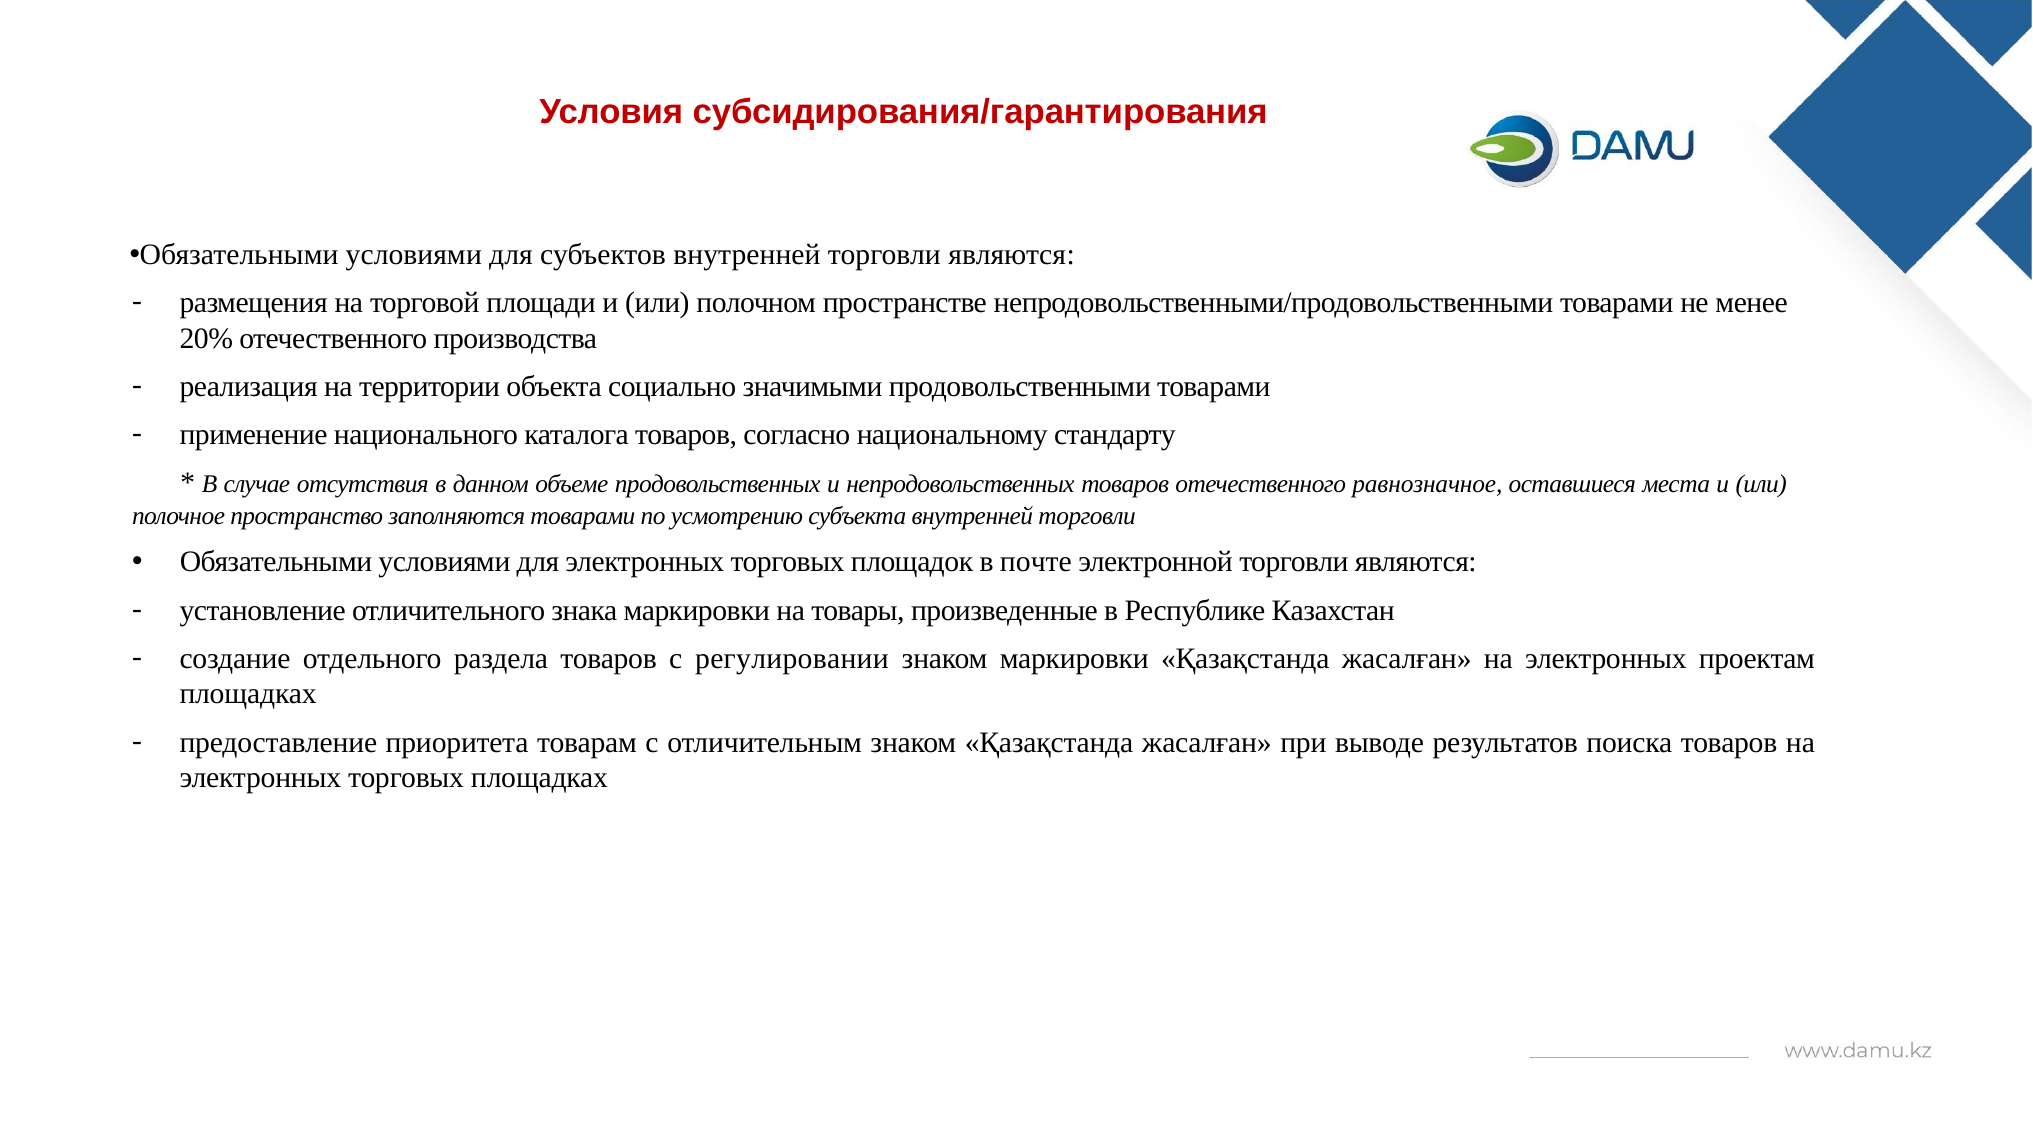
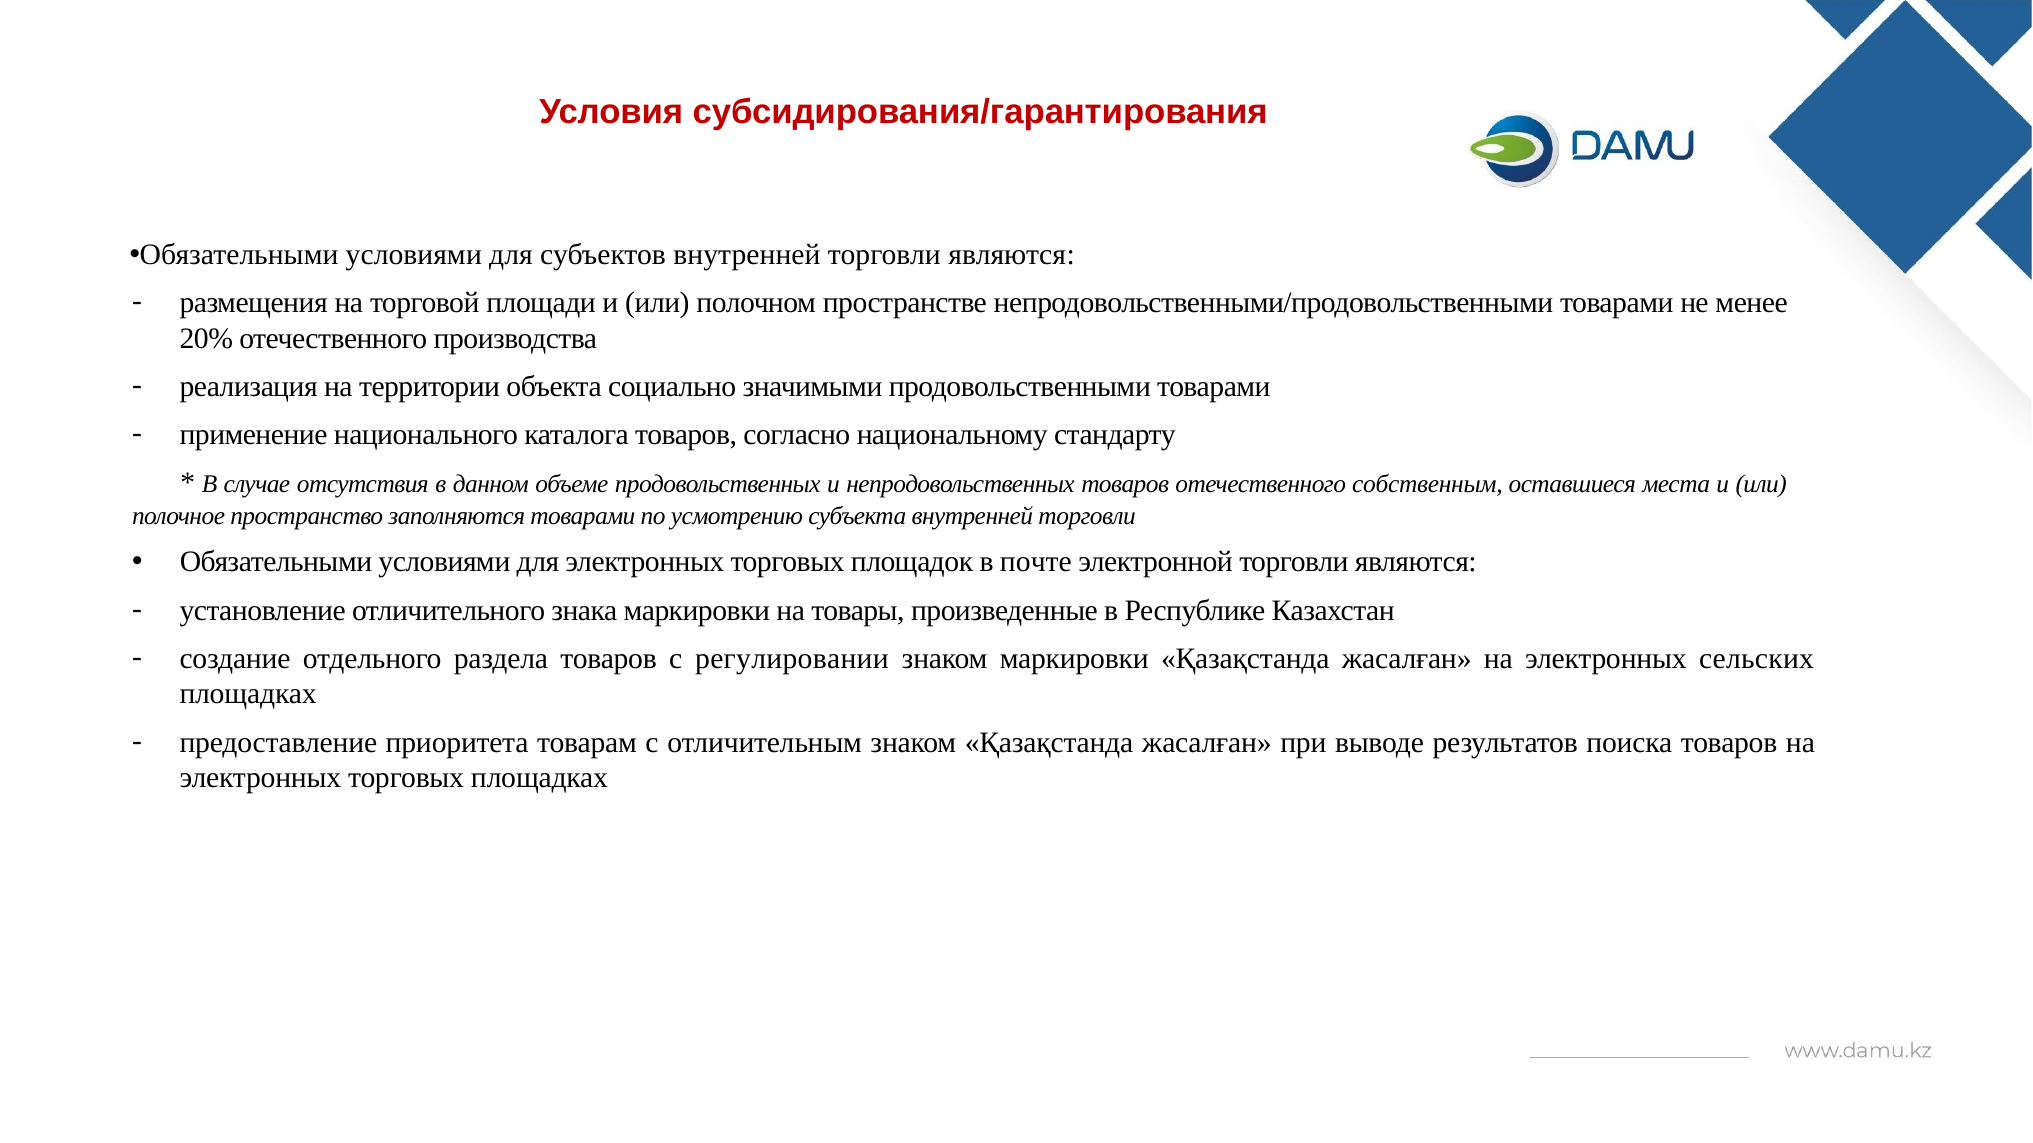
равнозначное: равнозначное -> собственным
проектам: проектам -> сельских
